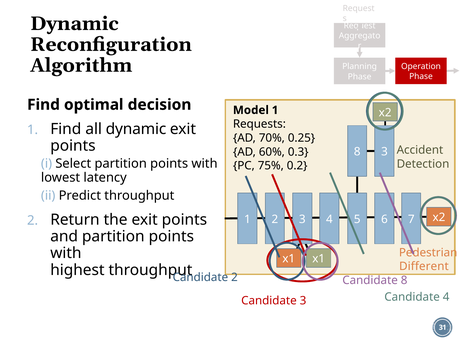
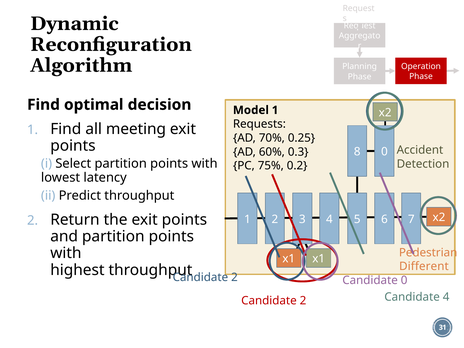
all dynamic: dynamic -> meeting
8 3: 3 -> 0
Candidate 8: 8 -> 0
3 at (303, 301): 3 -> 2
